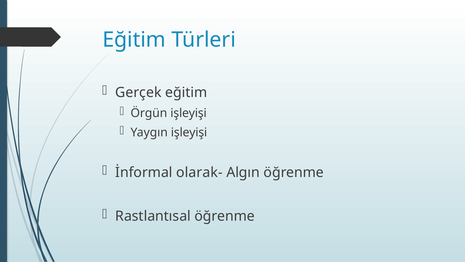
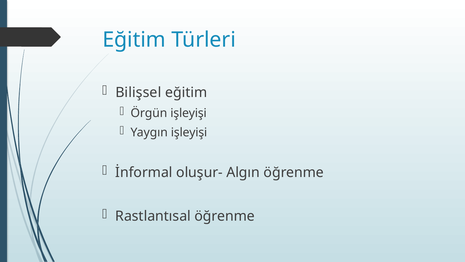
Gerçek: Gerçek -> Bilişsel
olarak-: olarak- -> oluşur-
